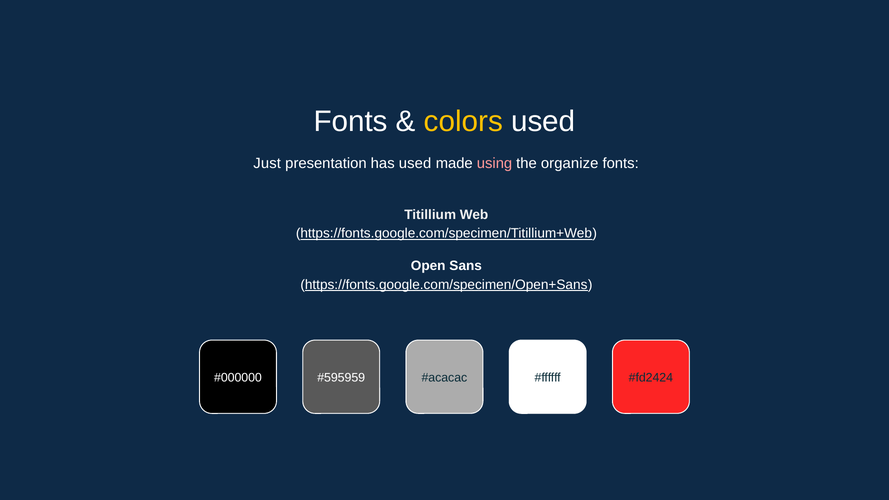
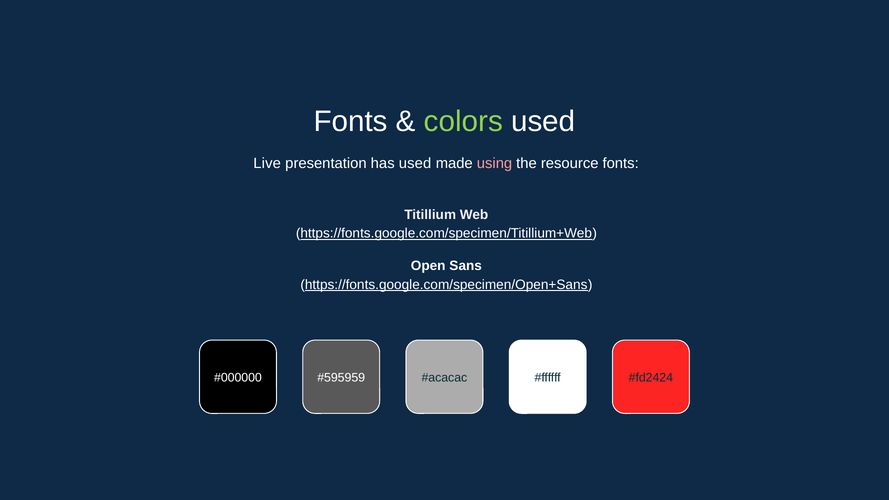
colors colour: yellow -> light green
Just: Just -> Live
organize: organize -> resource
